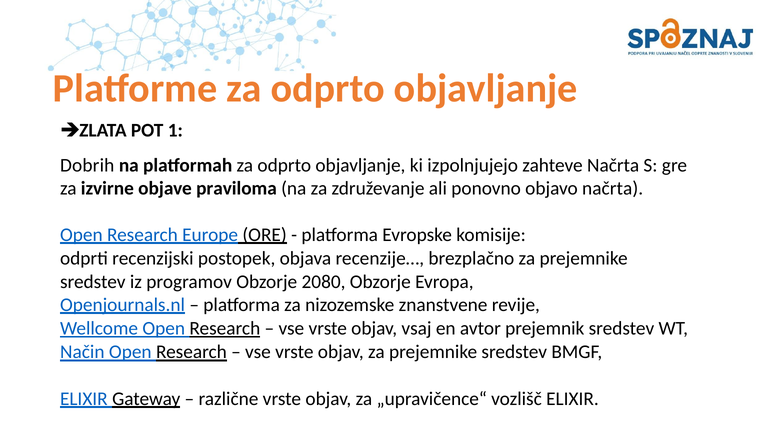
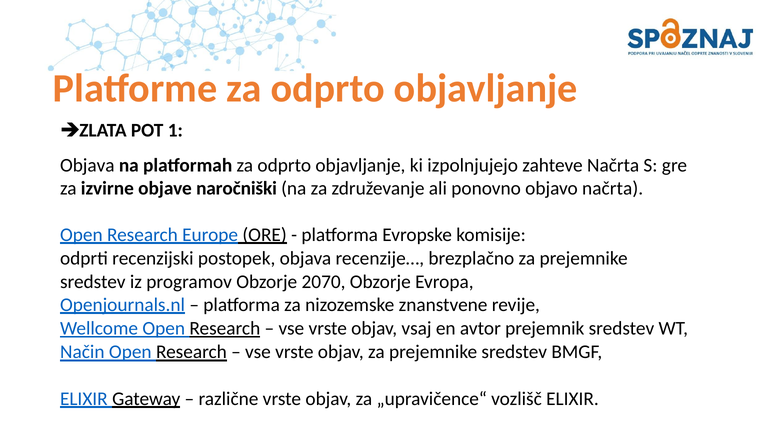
Dobrih at (87, 165): Dobrih -> Objava
praviloma: praviloma -> naročniški
2080: 2080 -> 2070
